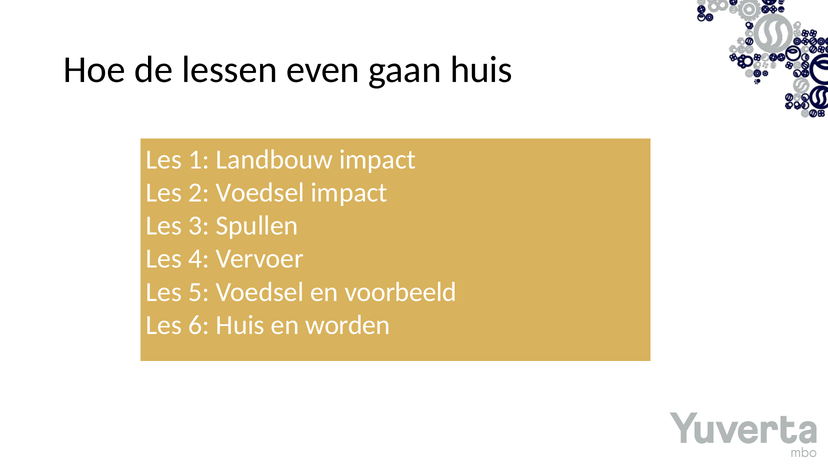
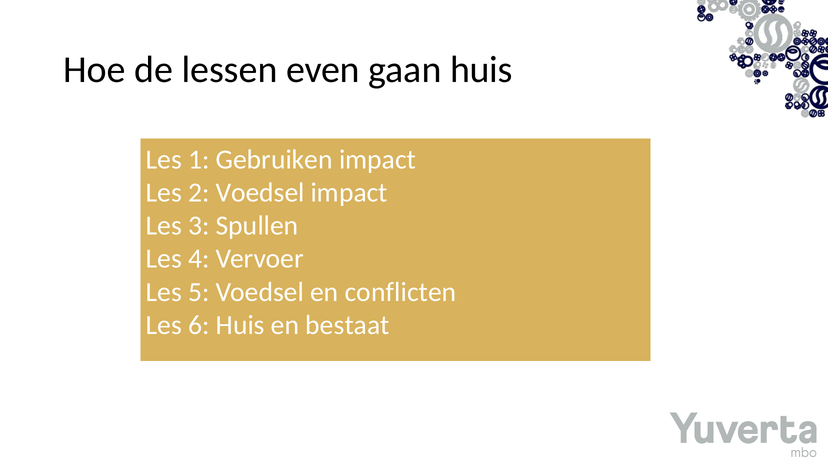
Landbouw: Landbouw -> Gebruiken
voorbeeld: voorbeeld -> conflicten
worden: worden -> bestaat
